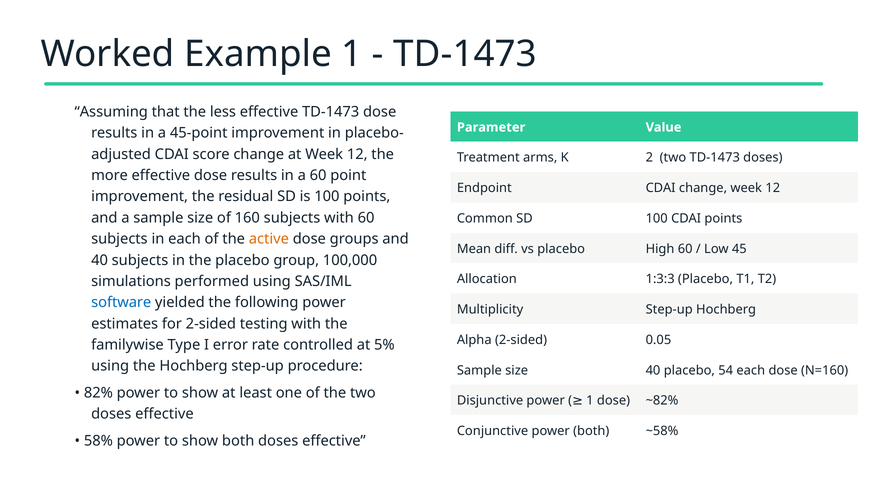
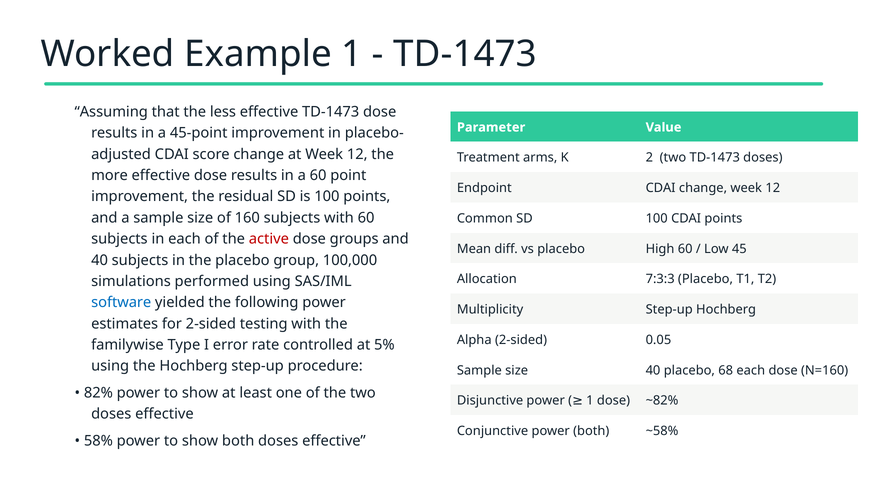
active colour: orange -> red
1:3:3: 1:3:3 -> 7:3:3
54: 54 -> 68
